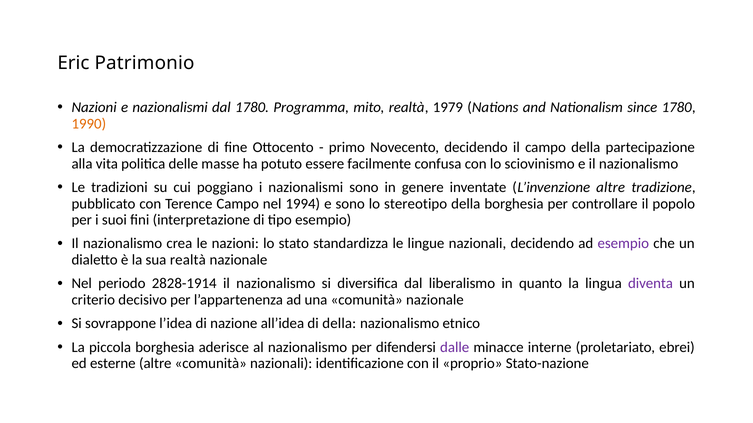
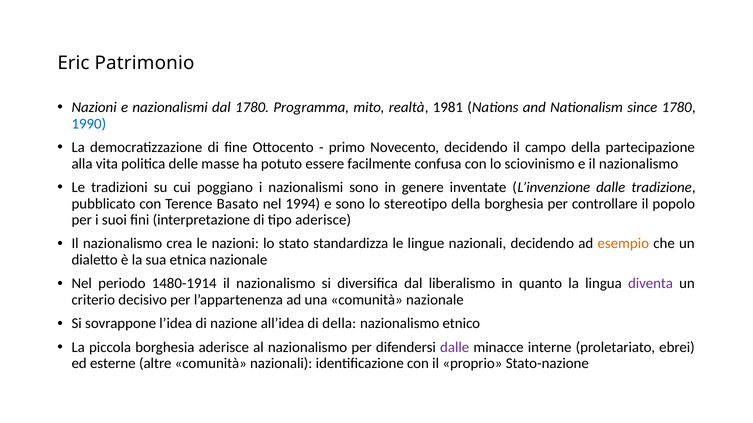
1979: 1979 -> 1981
1990 colour: orange -> blue
L’invenzione altre: altre -> dalle
Terence Campo: Campo -> Basato
tipo esempio: esempio -> aderisce
esempio at (623, 244) colour: purple -> orange
sua realtà: realtà -> etnica
2828-1914: 2828-1914 -> 1480-1914
